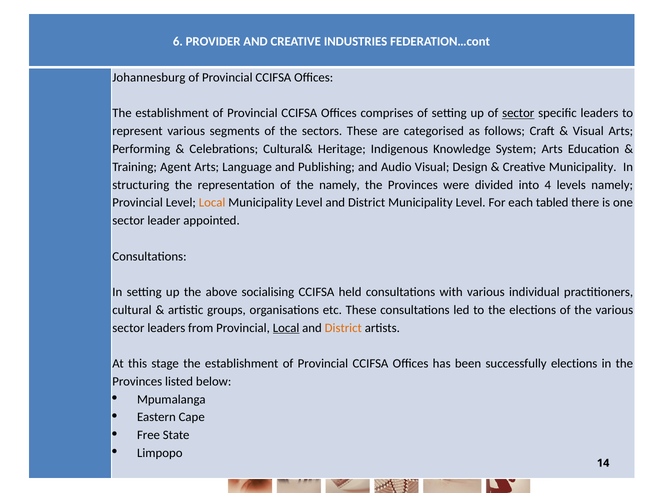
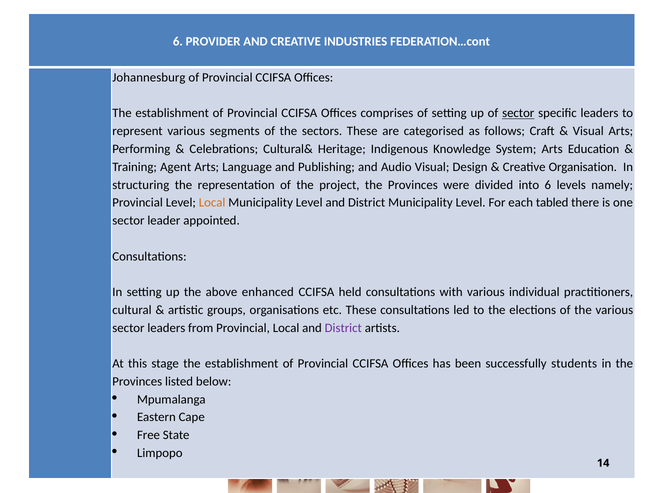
Creative Municipality: Municipality -> Organisation
the namely: namely -> project
into 4: 4 -> 6
socialising: socialising -> enhanced
Local at (286, 328) underline: present -> none
District at (343, 328) colour: orange -> purple
successfully elections: elections -> students
